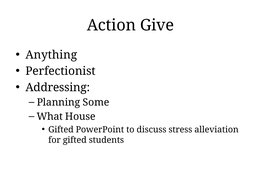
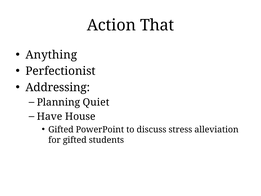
Give: Give -> That
Some: Some -> Quiet
What: What -> Have
